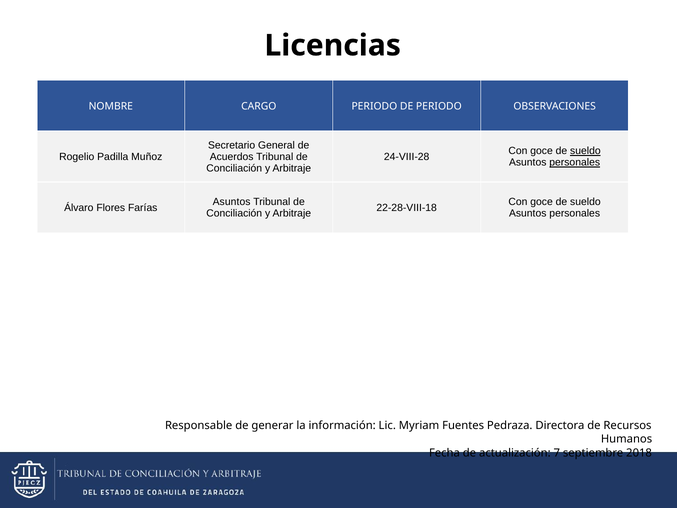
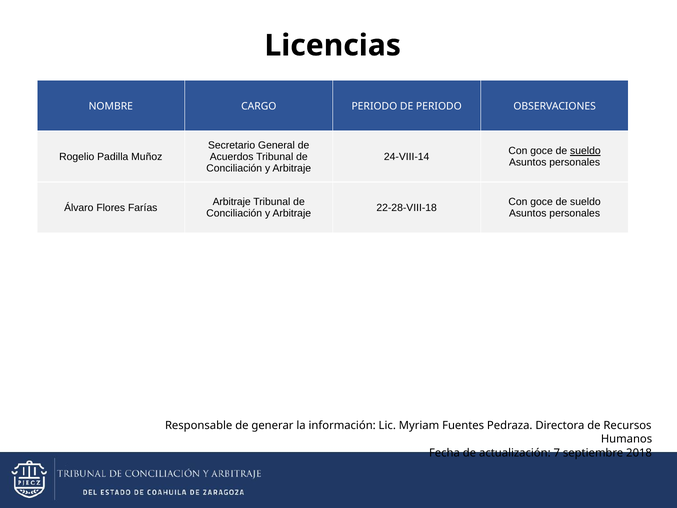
24-VIII-28: 24-VIII-28 -> 24-VIII-14
personales at (575, 162) underline: present -> none
Asuntos at (232, 202): Asuntos -> Arbitraje
